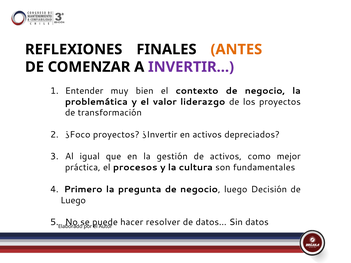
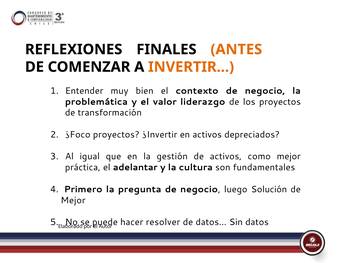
INVERTIR… colour: purple -> orange
procesos: procesos -> adelantar
Decisión: Decisión -> Solución
Luego at (73, 200): Luego -> Mejor
